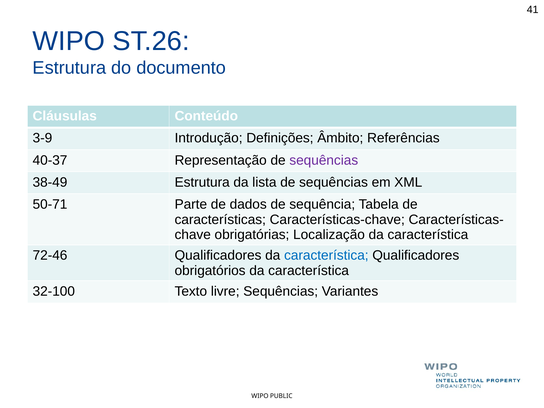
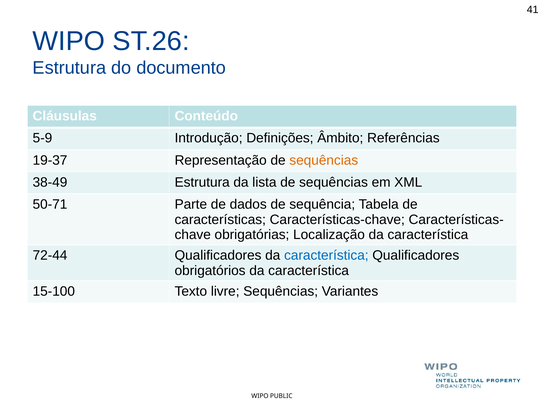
3-9: 3-9 -> 5-9
40-37: 40-37 -> 19-37
sequências at (324, 160) colour: purple -> orange
72-46: 72-46 -> 72-44
32-100: 32-100 -> 15-100
